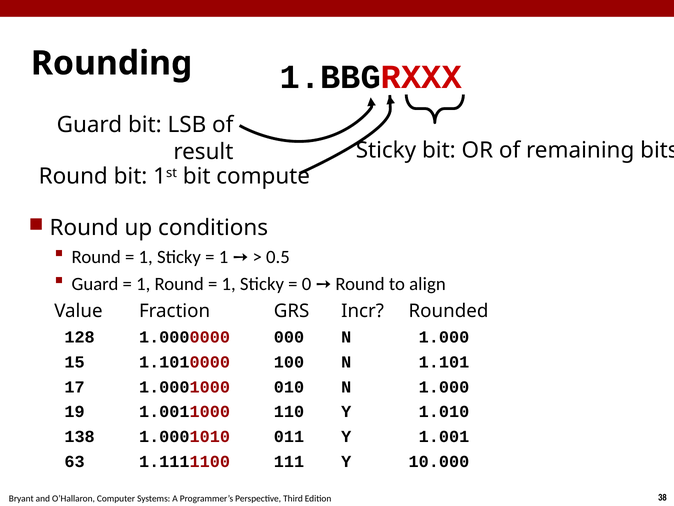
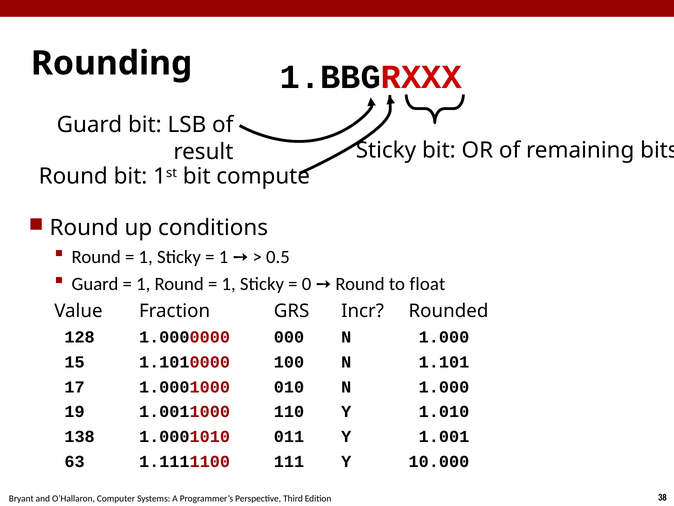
align: align -> float
